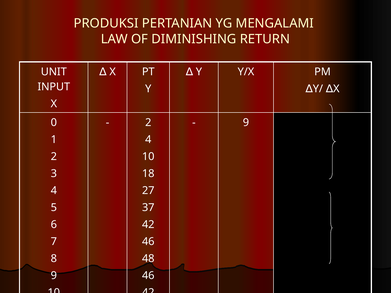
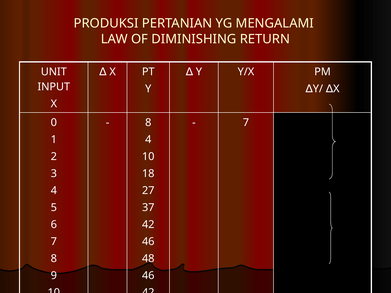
2 at (148, 123): 2 -> 8
9 at (246, 123): 9 -> 7
